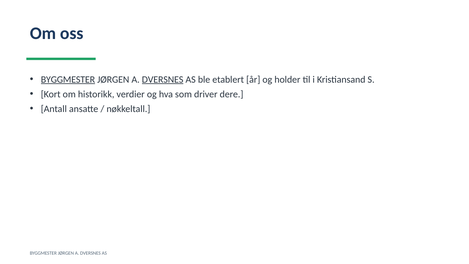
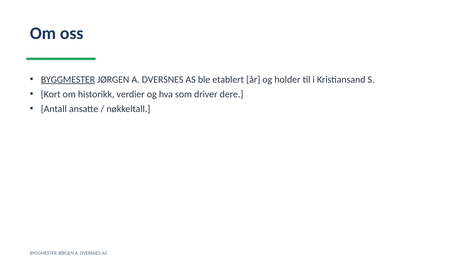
DVERSNES at (163, 79) underline: present -> none
